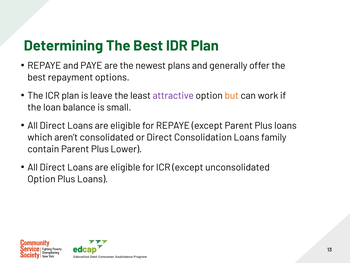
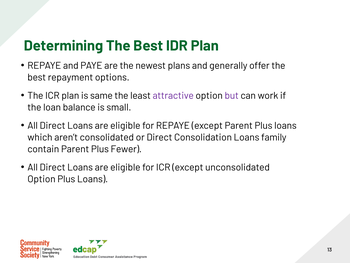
leave: leave -> same
but colour: orange -> purple
Lower: Lower -> Fewer
